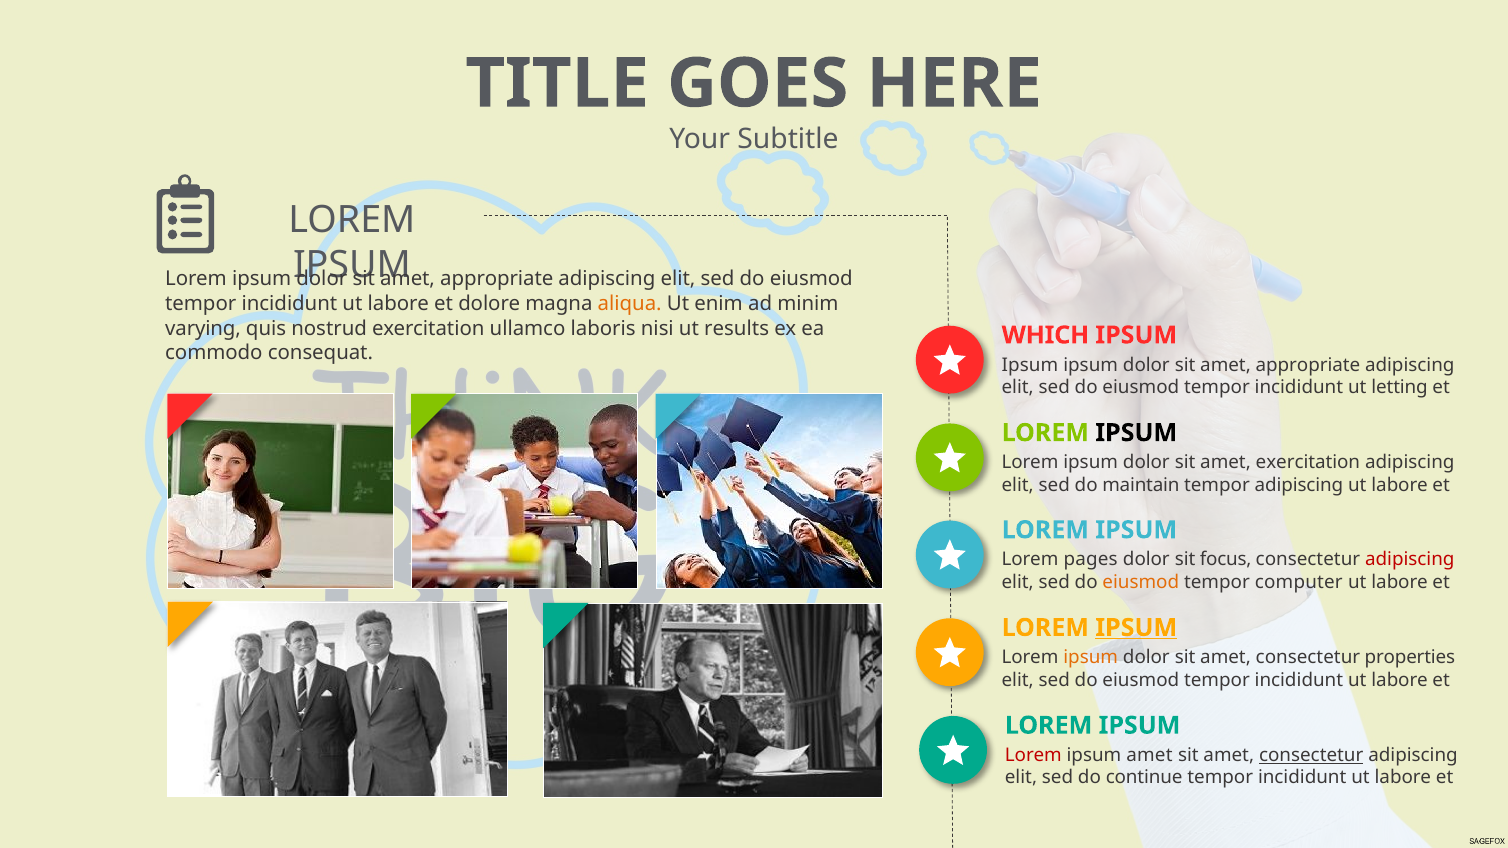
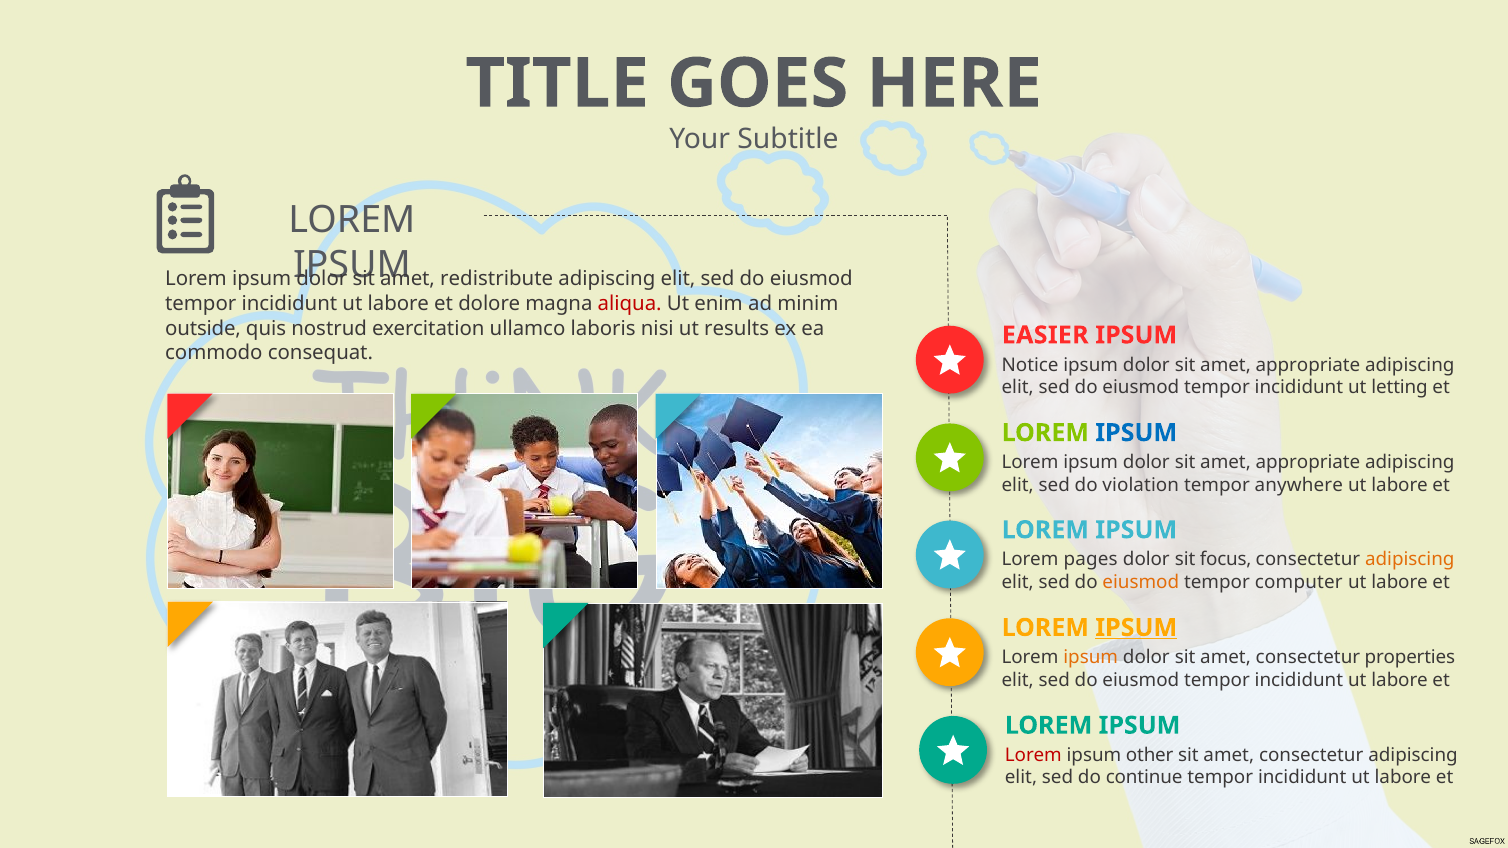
appropriate at (497, 279): appropriate -> redistribute
aliqua colour: orange -> red
varying: varying -> outside
WHICH: WHICH -> EASIER
Ipsum at (1030, 365): Ipsum -> Notice
IPSUM at (1136, 433) colour: black -> blue
exercitation at (1308, 463): exercitation -> appropriate
maintain: maintain -> violation
tempor adipiscing: adipiscing -> anywhere
adipiscing at (1410, 560) colour: red -> orange
ipsum amet: amet -> other
consectetur at (1311, 755) underline: present -> none
